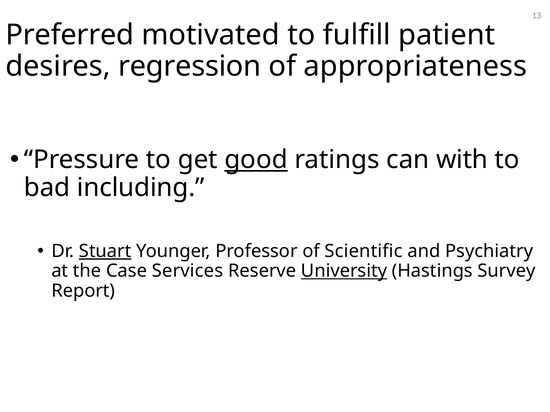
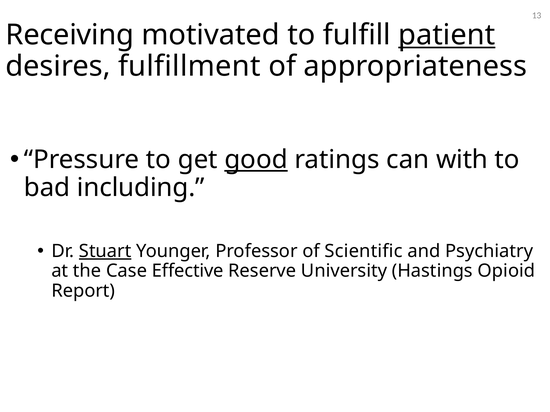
Preferred: Preferred -> Receiving
patient underline: none -> present
regression: regression -> fulfillment
Services: Services -> Effective
University underline: present -> none
Survey: Survey -> Opioid
